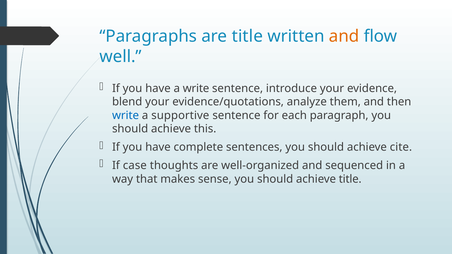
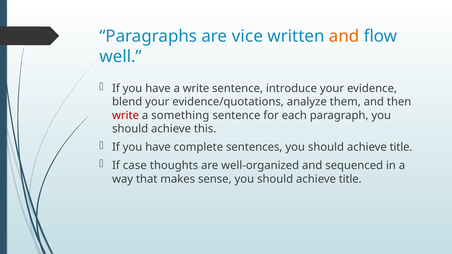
are title: title -> vice
write at (126, 115) colour: blue -> red
supportive: supportive -> something
cite at (401, 147): cite -> title
